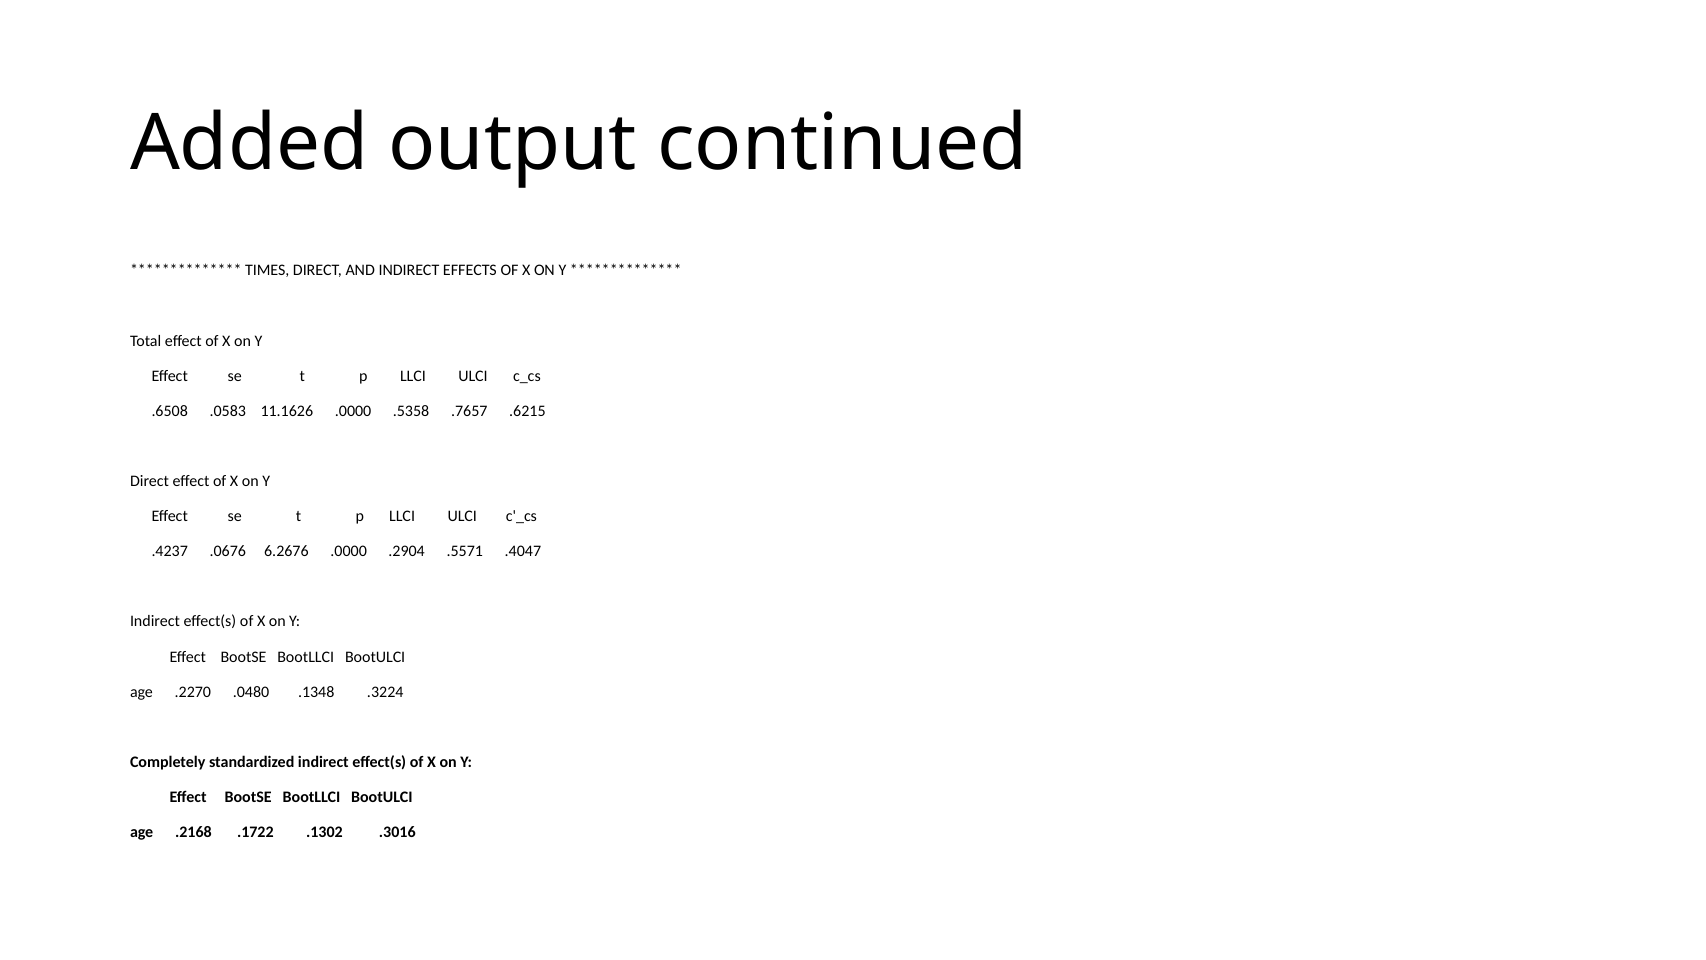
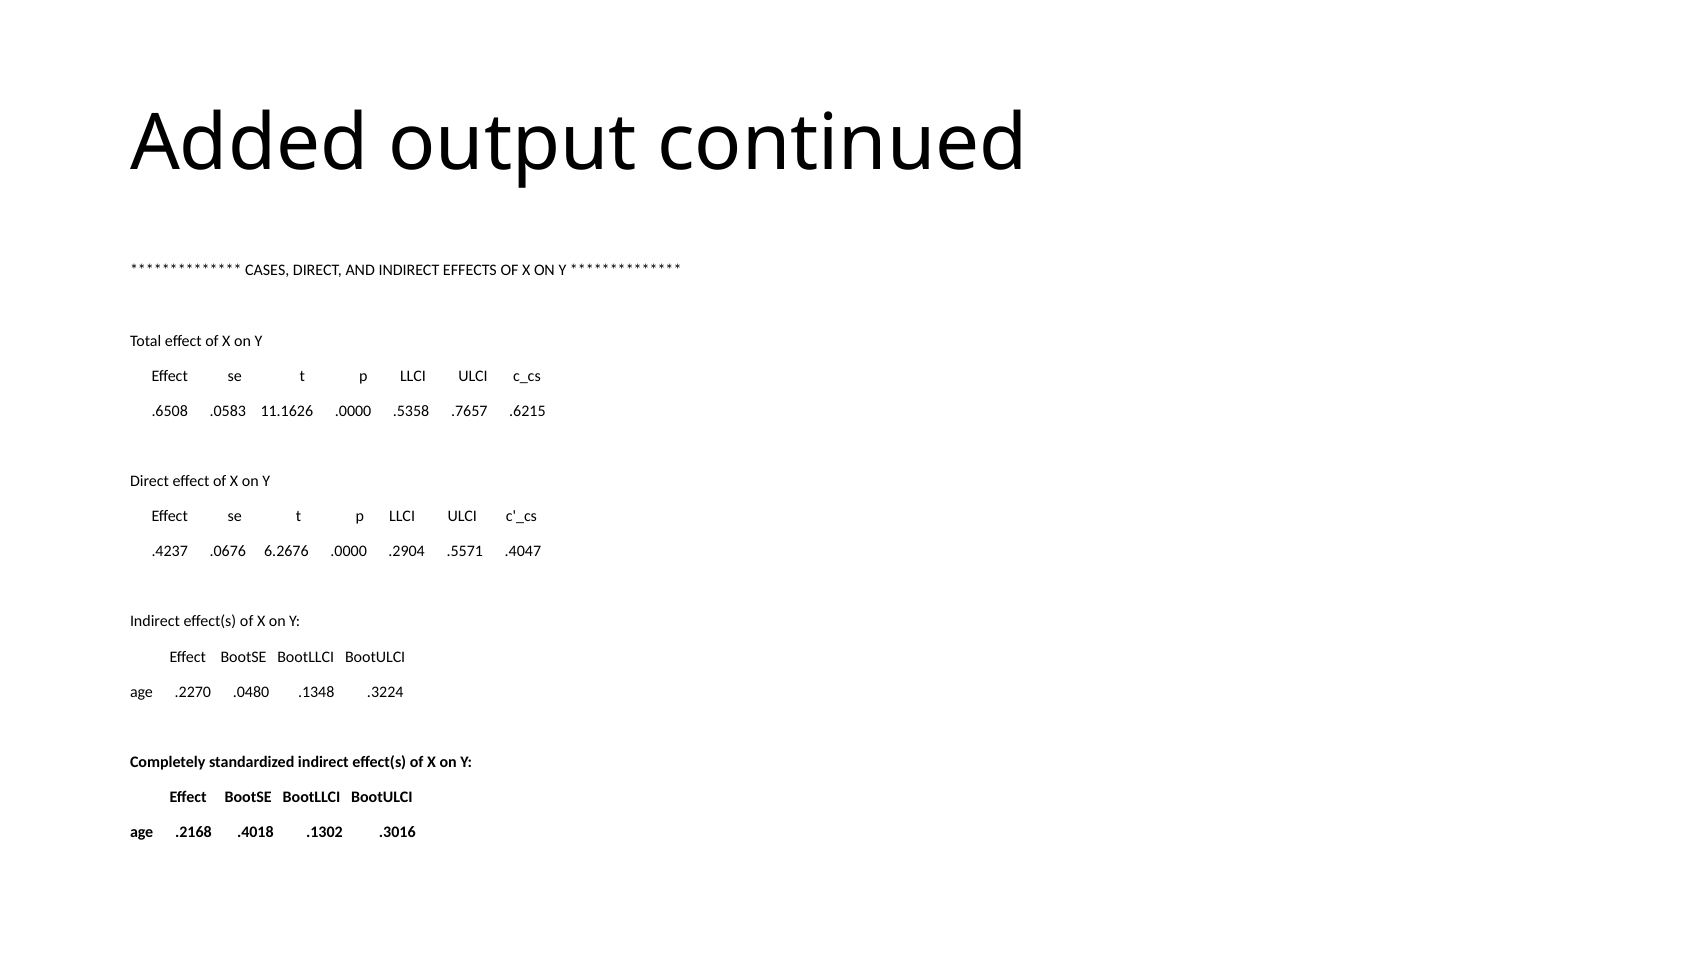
TIMES: TIMES -> CASES
.1722: .1722 -> .4018
